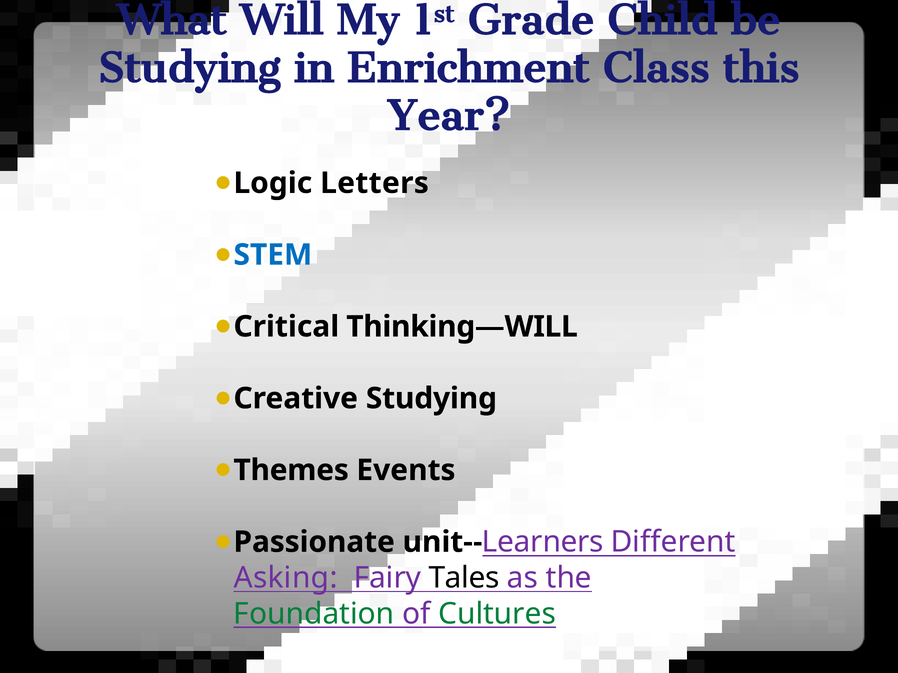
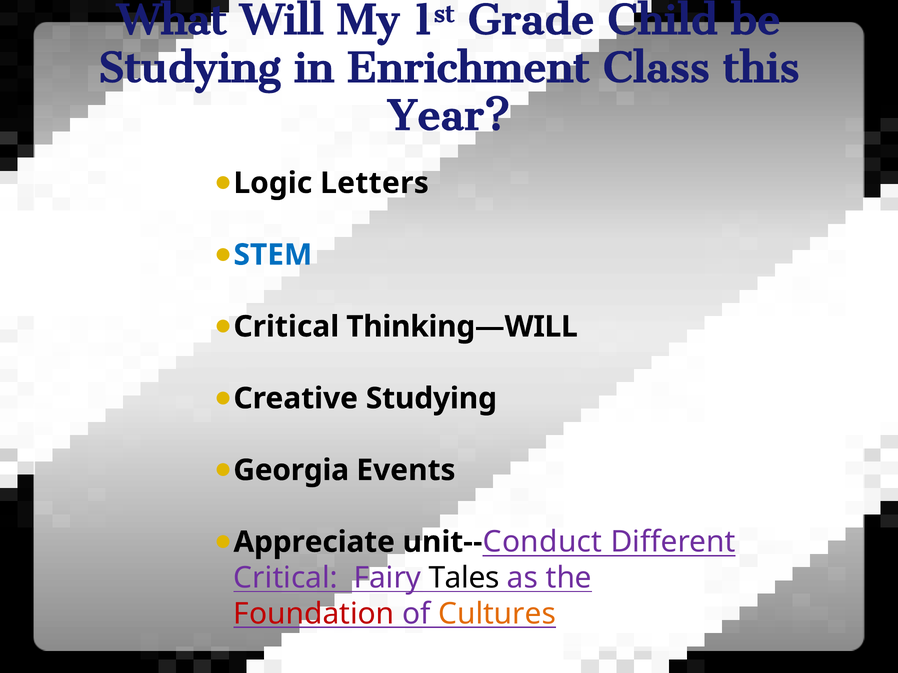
Themes: Themes -> Georgia
Passionate: Passionate -> Appreciate
Learners: Learners -> Conduct
Asking at (286, 578): Asking -> Critical
Foundation colour: green -> red
Cultures colour: green -> orange
